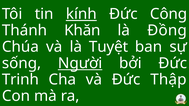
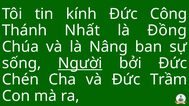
kính underline: present -> none
Khăn: Khăn -> Nhất
Tuyệt: Tuyệt -> Nâng
Trinh: Trinh -> Chén
Thập: Thập -> Trầm
